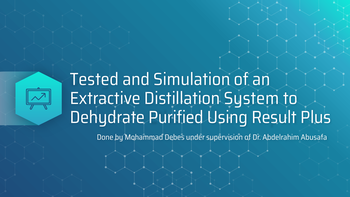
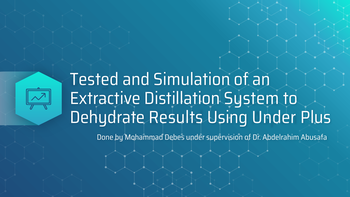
Purified: Purified -> Results
Using Result: Result -> Under
